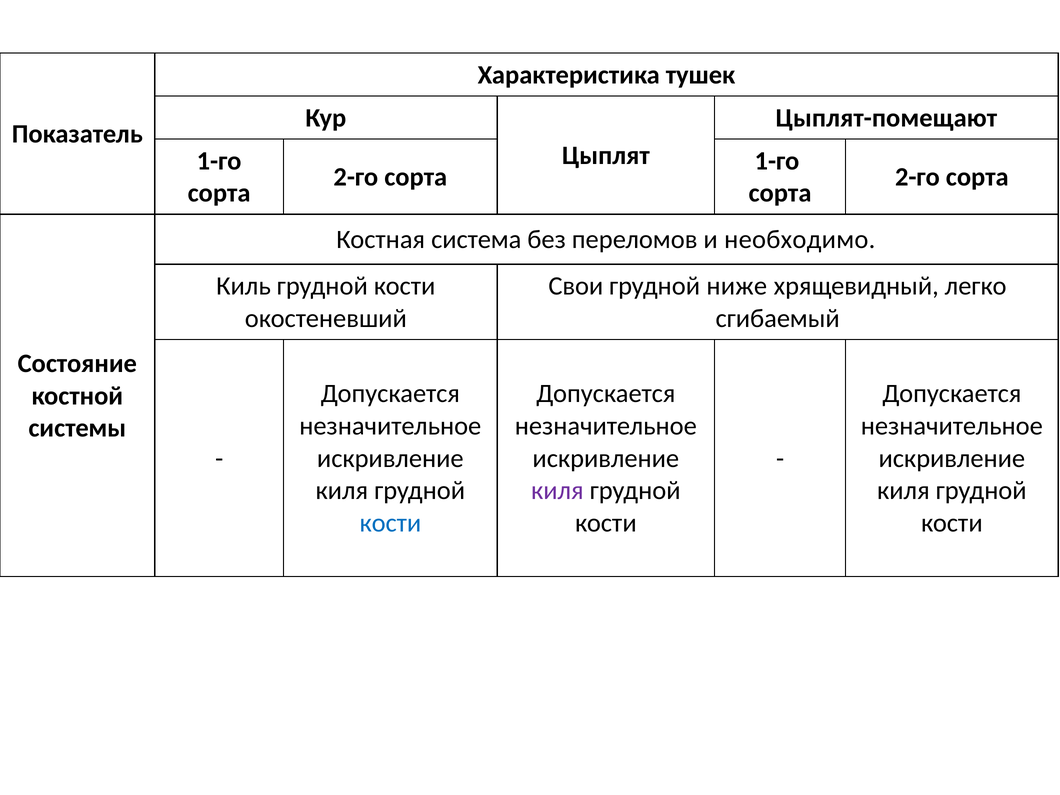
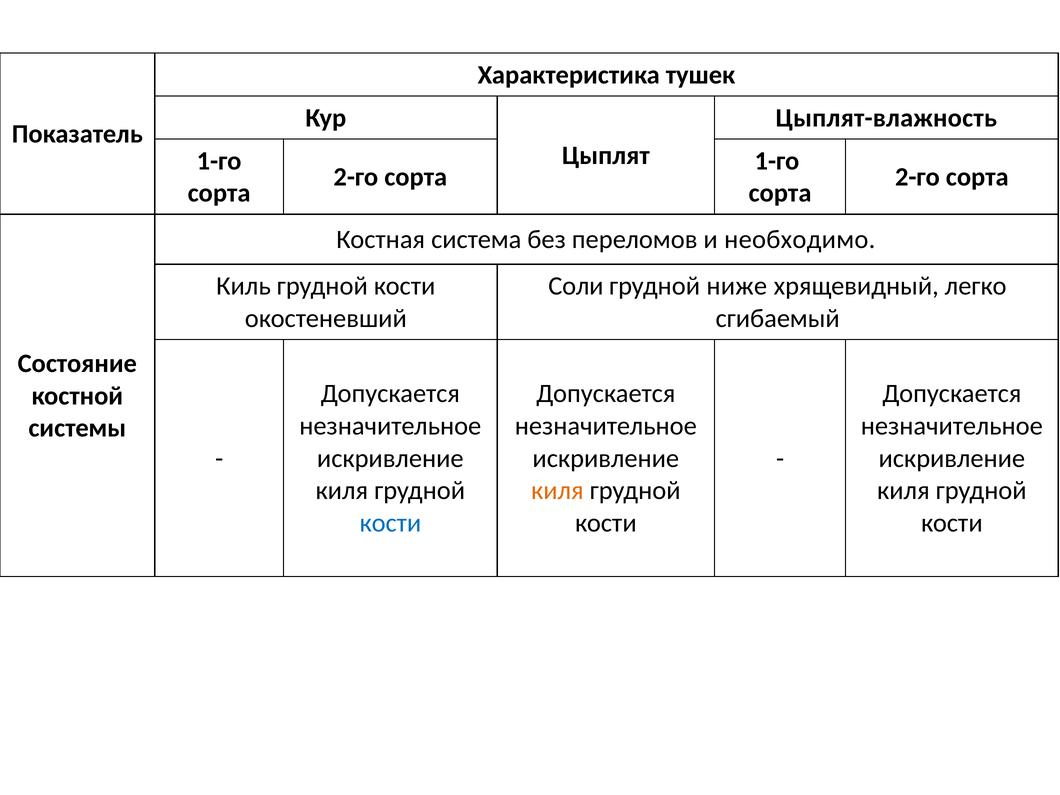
Цыплят-помещают: Цыплят-помещают -> Цыплят-влажность
Свои: Свои -> Соли
киля at (557, 491) colour: purple -> orange
